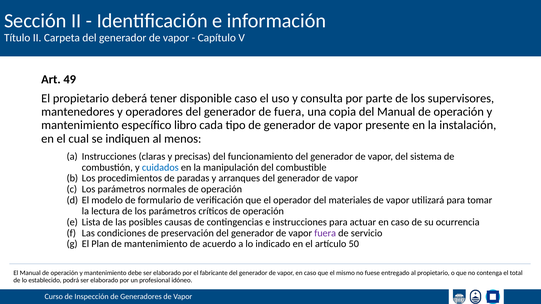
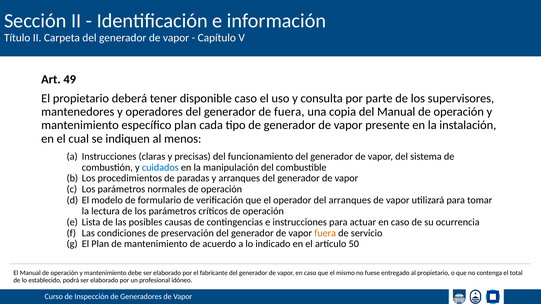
específico libro: libro -> plan
del materiales: materiales -> arranques
fuera at (325, 233) colour: purple -> orange
